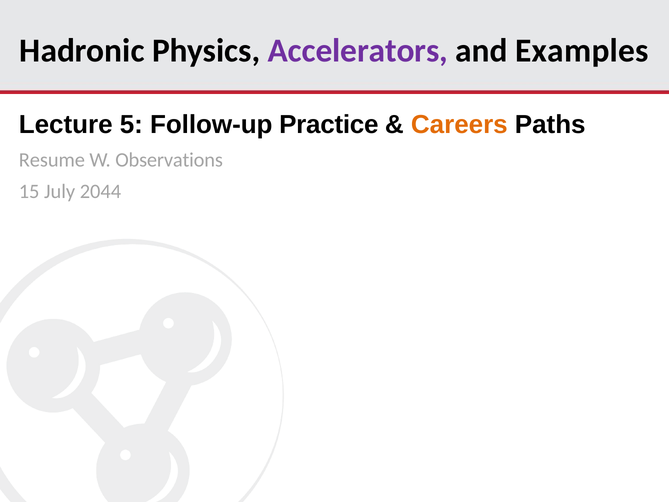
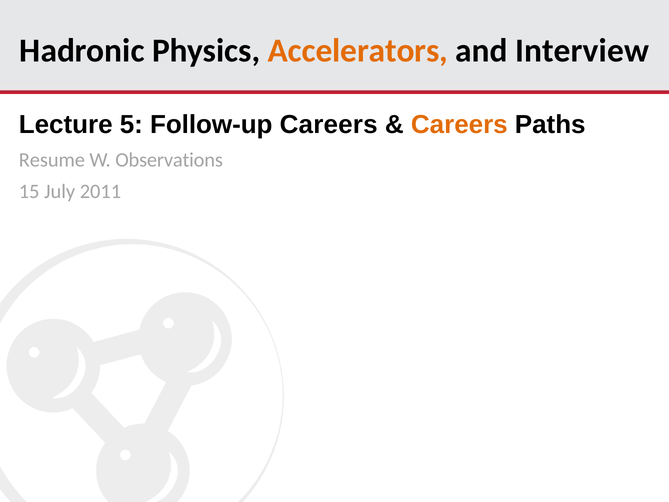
Accelerators colour: purple -> orange
Examples: Examples -> Interview
Follow-up Practice: Practice -> Careers
2044: 2044 -> 2011
